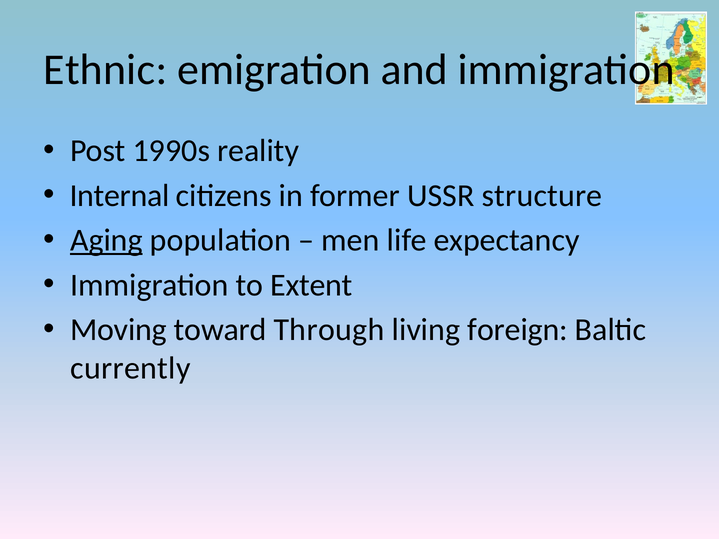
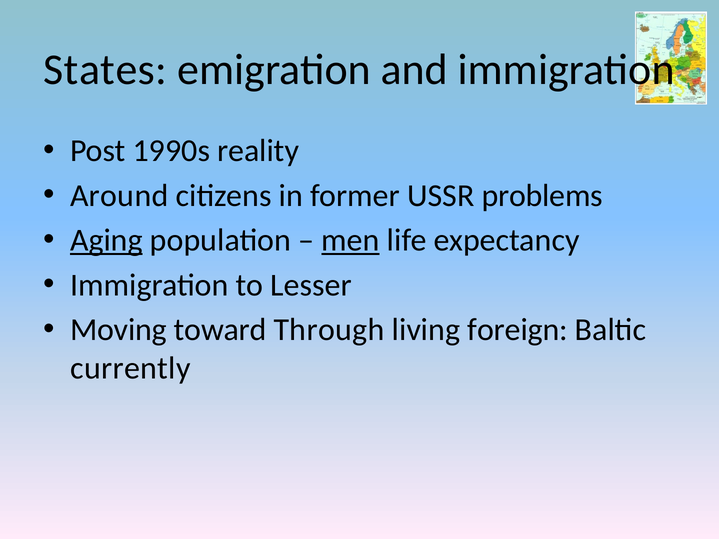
Ethnic: Ethnic -> States
Internal: Internal -> Around
structure: structure -> problems
men underline: none -> present
Extent: Extent -> Lesser
